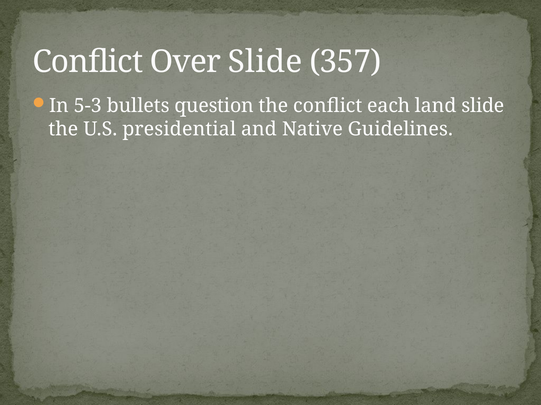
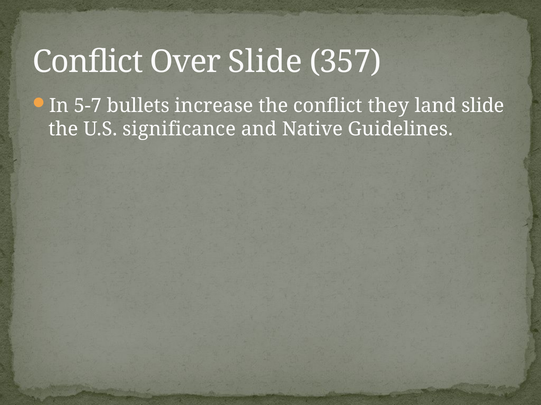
5-3: 5-3 -> 5-7
question: question -> increase
each: each -> they
presidential: presidential -> significance
